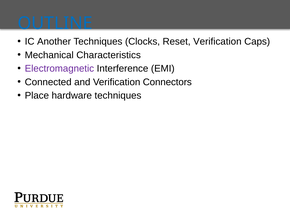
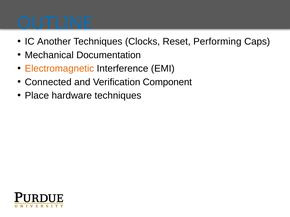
Reset Verification: Verification -> Performing
Characteristics: Characteristics -> Documentation
Electromagnetic colour: purple -> orange
Connectors: Connectors -> Component
